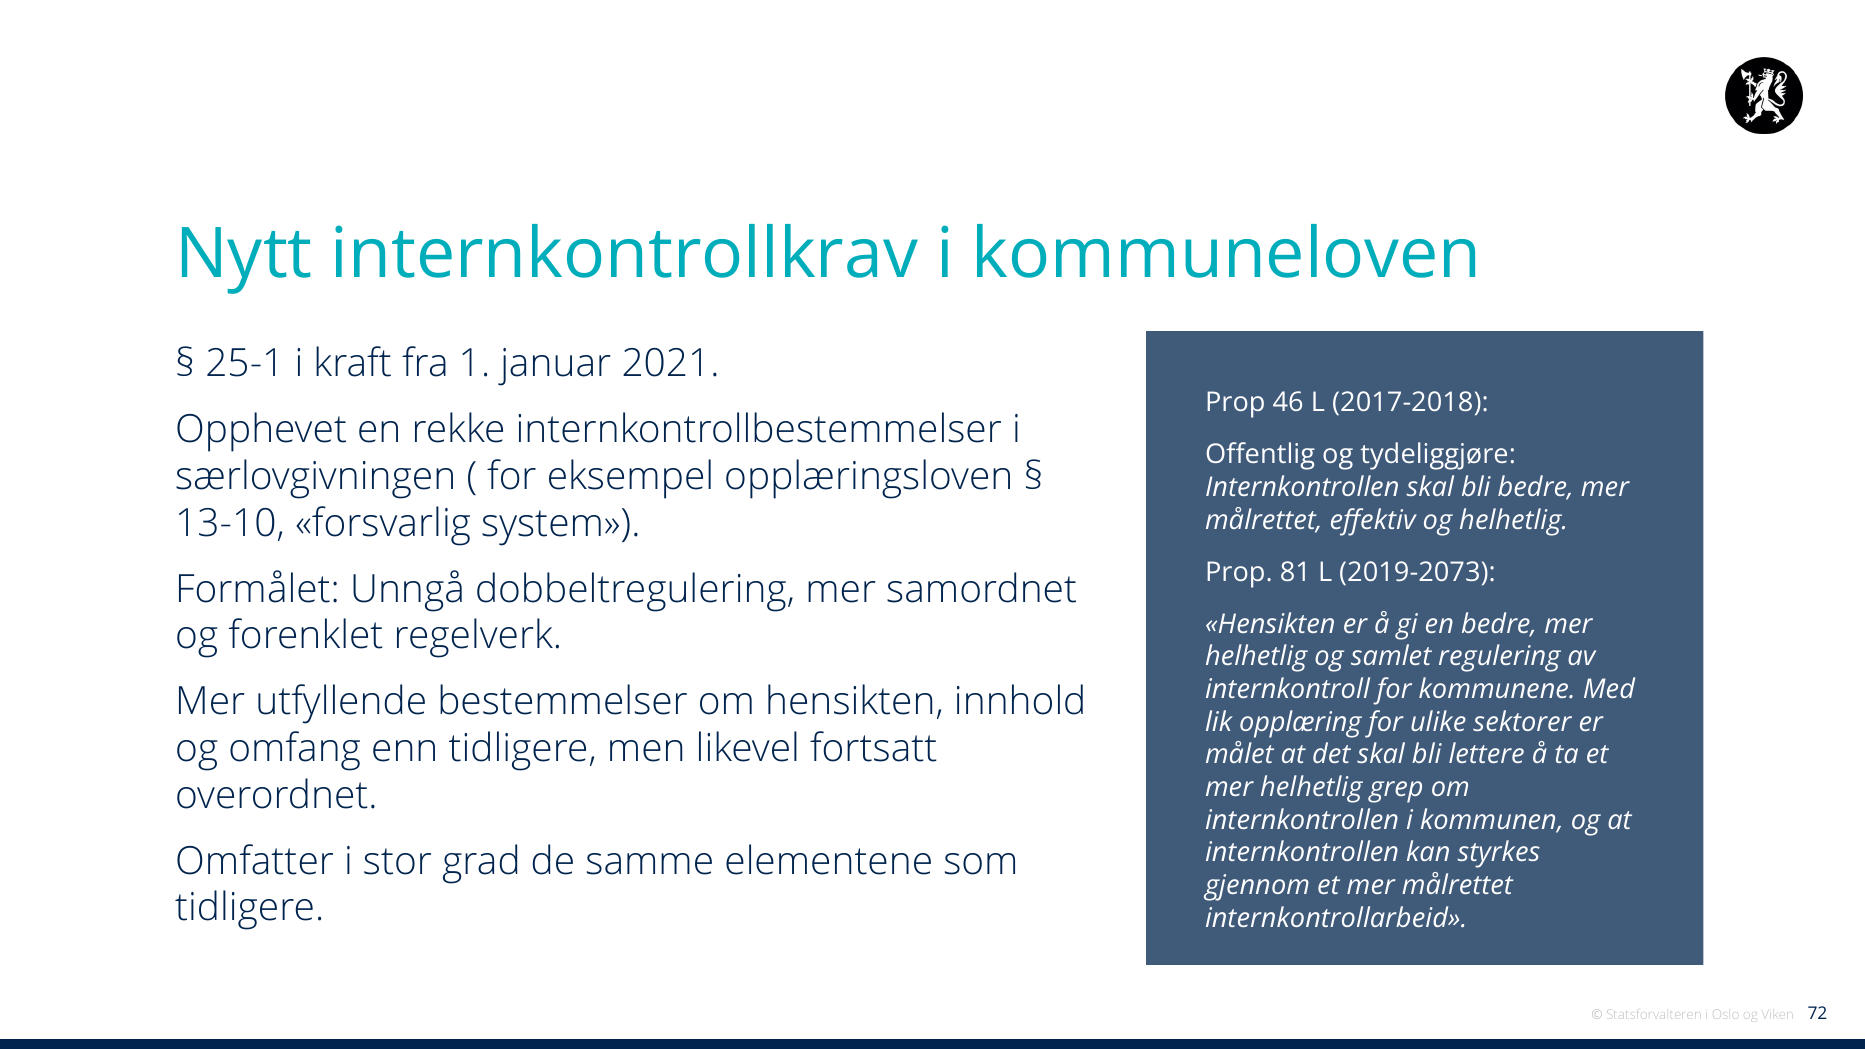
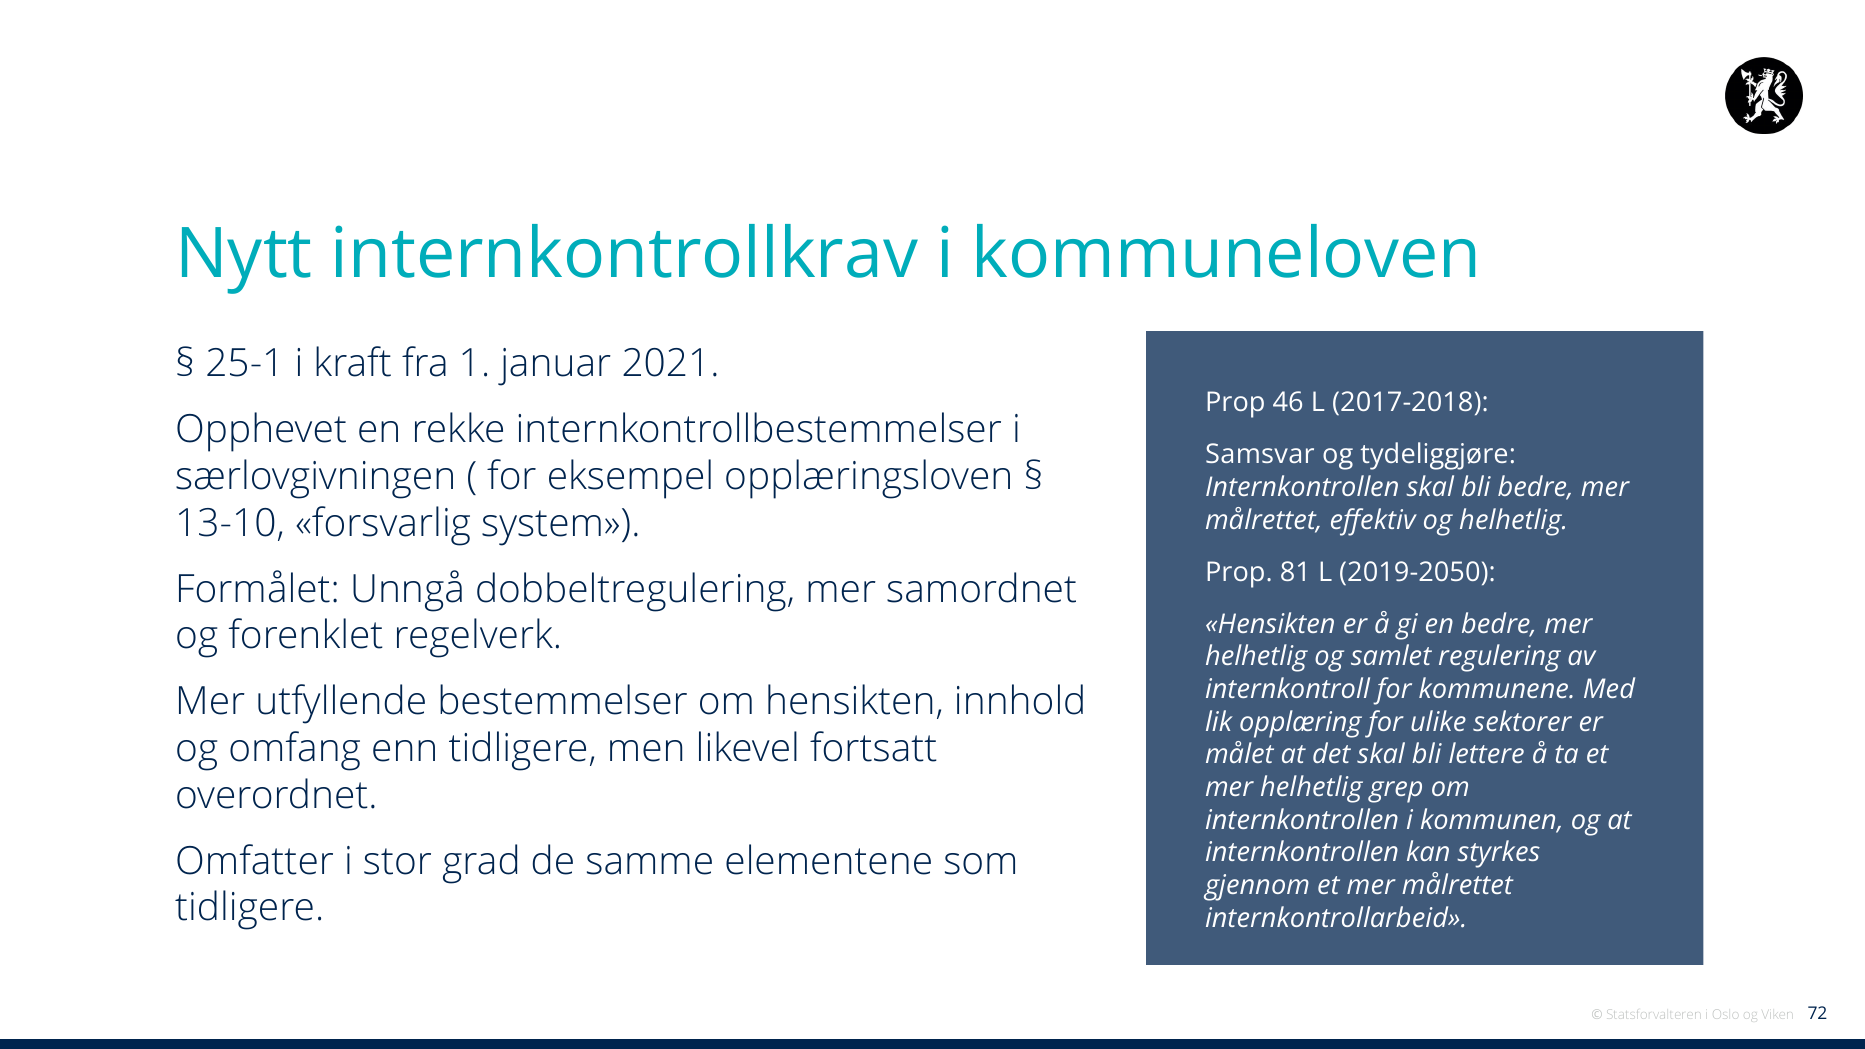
Offentlig: Offentlig -> Samsvar
2019-2073: 2019-2073 -> 2019-2050
